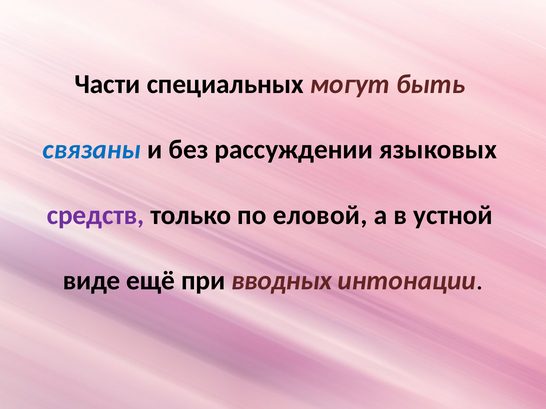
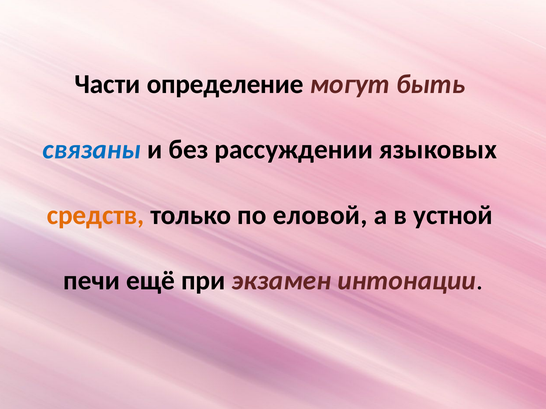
специальных: специальных -> определение
средств colour: purple -> orange
виде: виде -> печи
вводных: вводных -> экзамен
